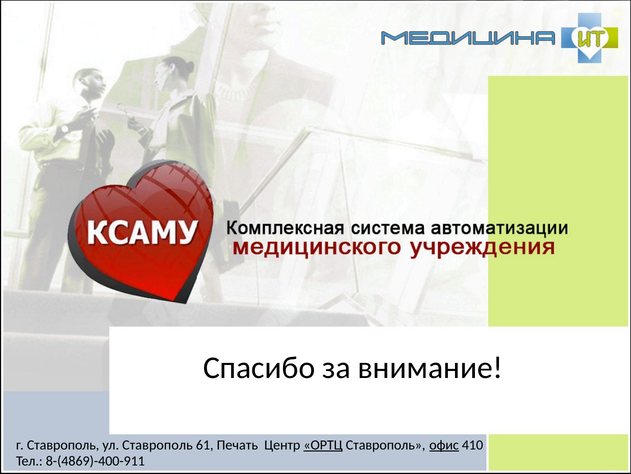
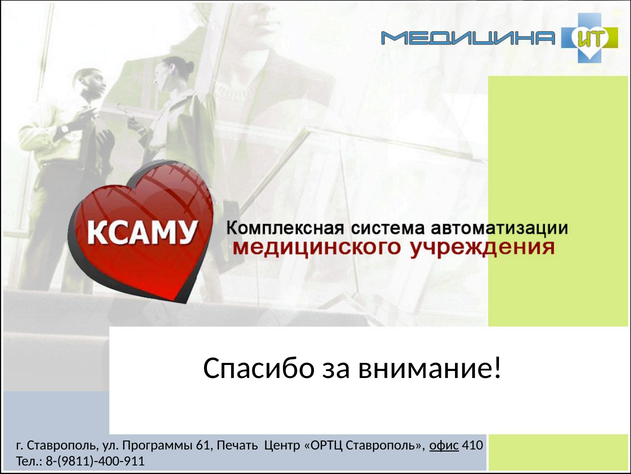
ул Ставрополь: Ставрополь -> Программы
ОРТЦ underline: present -> none
8-(4869)-400-911: 8-(4869)-400-911 -> 8-(9811)-400-911
